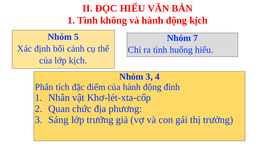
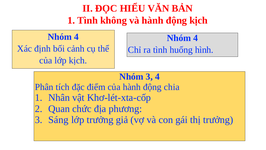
5 at (76, 37): 5 -> 4
7 at (196, 38): 7 -> 4
huống hiểu: hiểu -> hình
đỉnh: đỉnh -> chia
